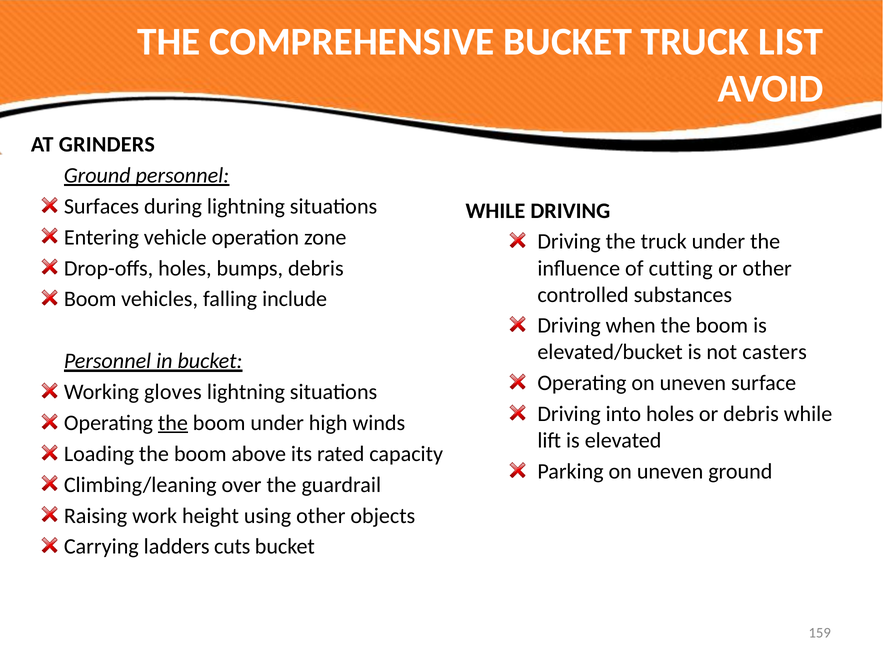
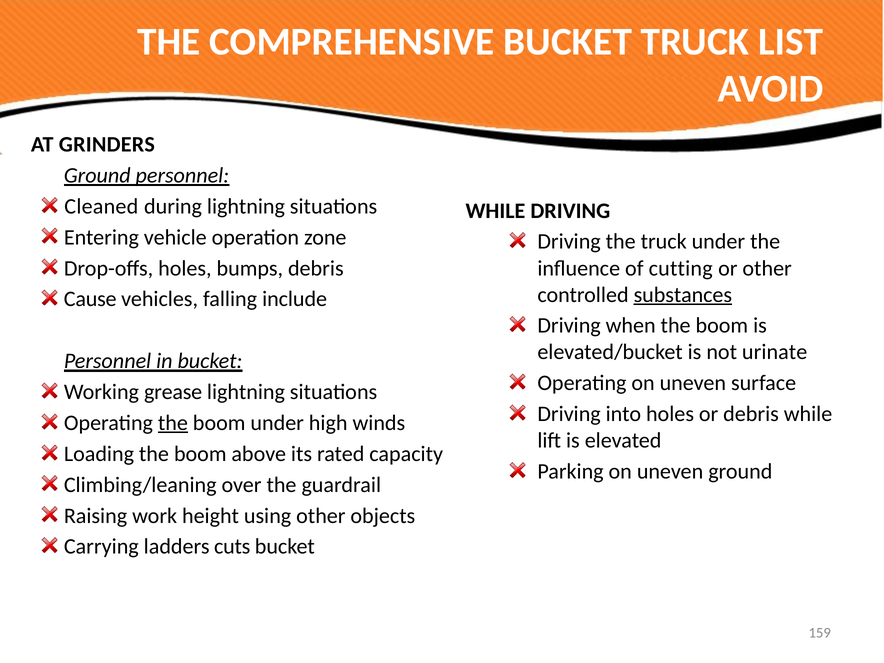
Surfaces: Surfaces -> Cleaned
substances underline: none -> present
Boom at (90, 299): Boom -> Cause
casters: casters -> urinate
gloves: gloves -> grease
